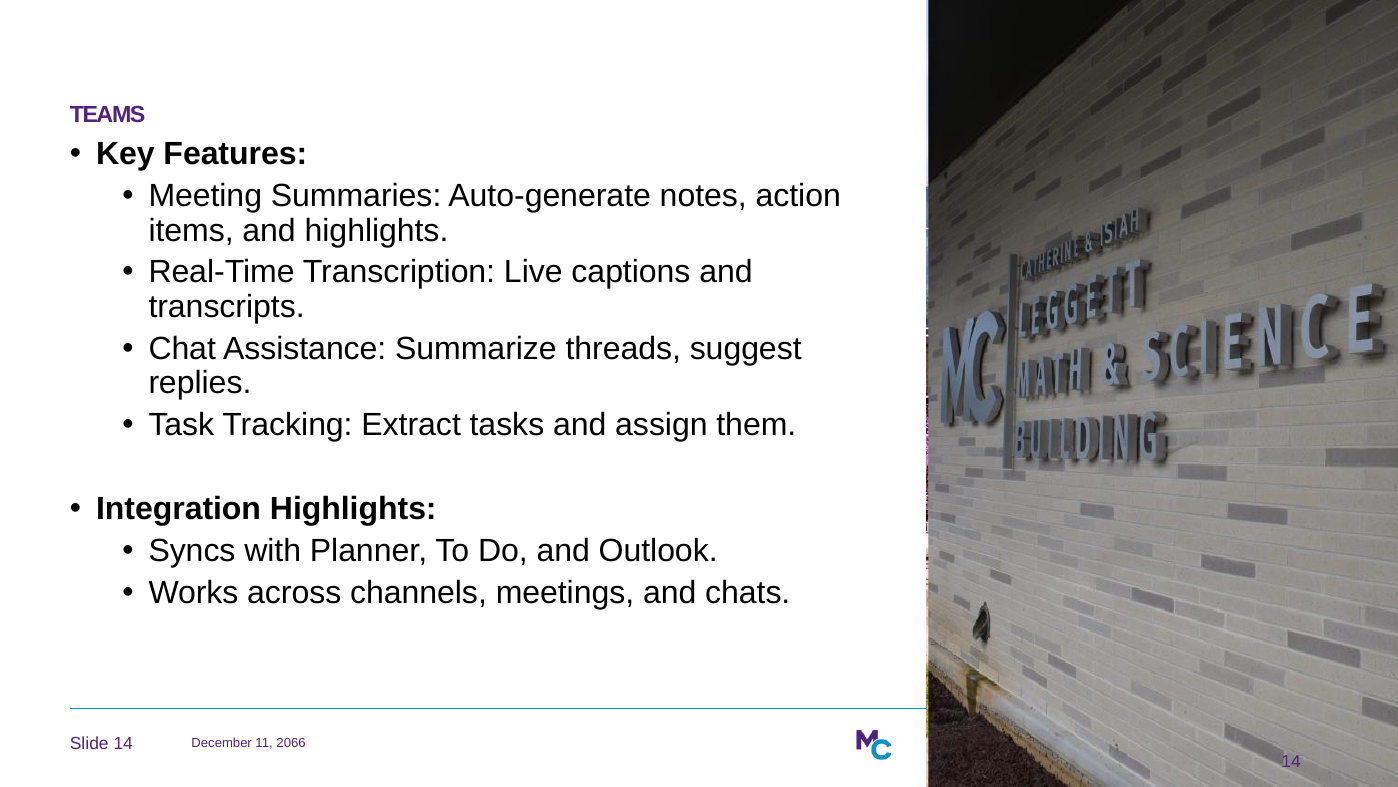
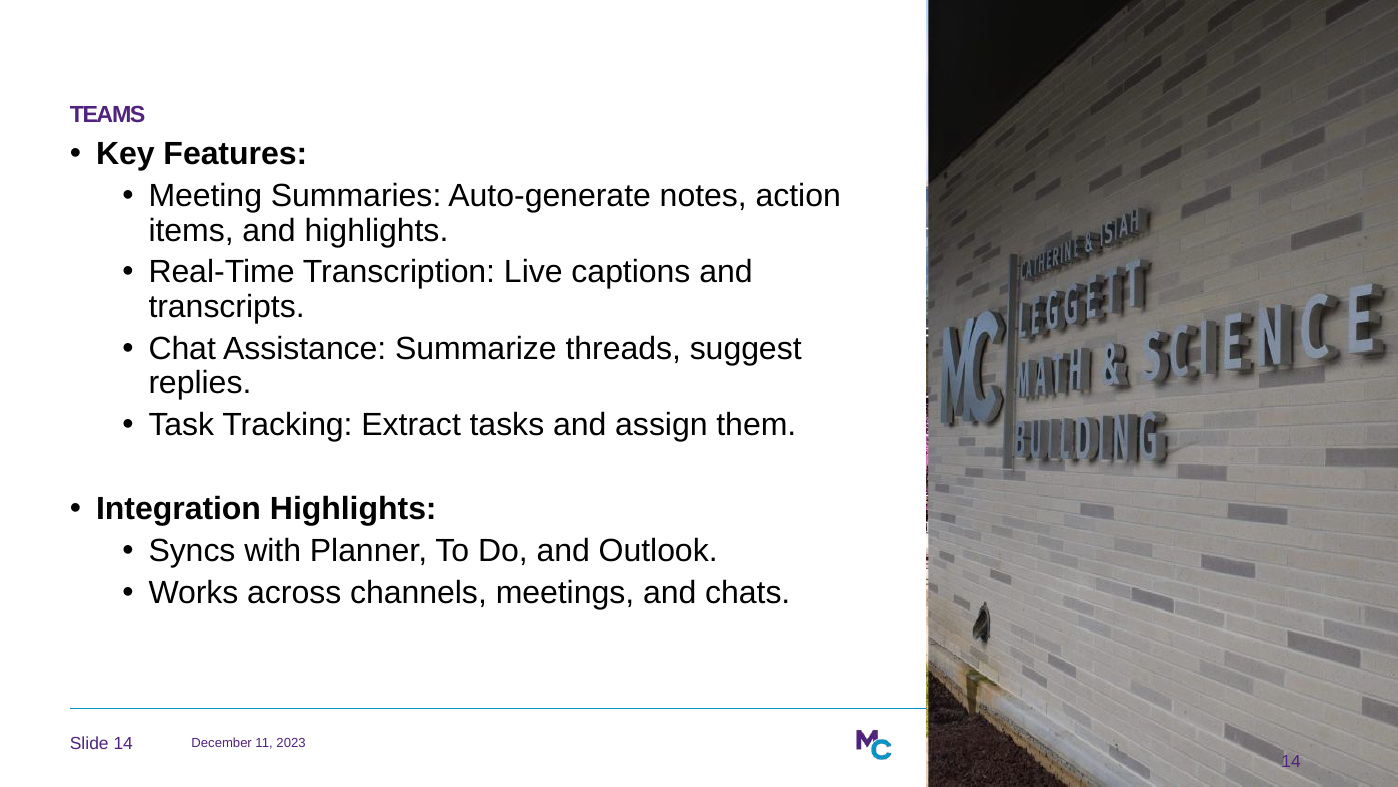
2066: 2066 -> 2023
